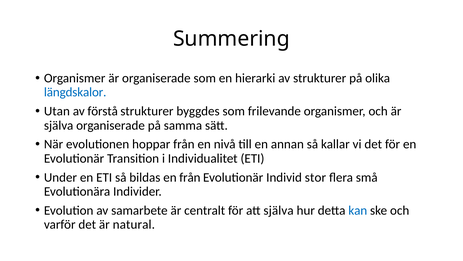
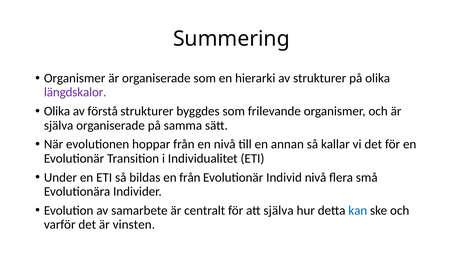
längdskalor colour: blue -> purple
Utan at (57, 111): Utan -> Olika
Individ stor: stor -> nivå
natural: natural -> vinsten
